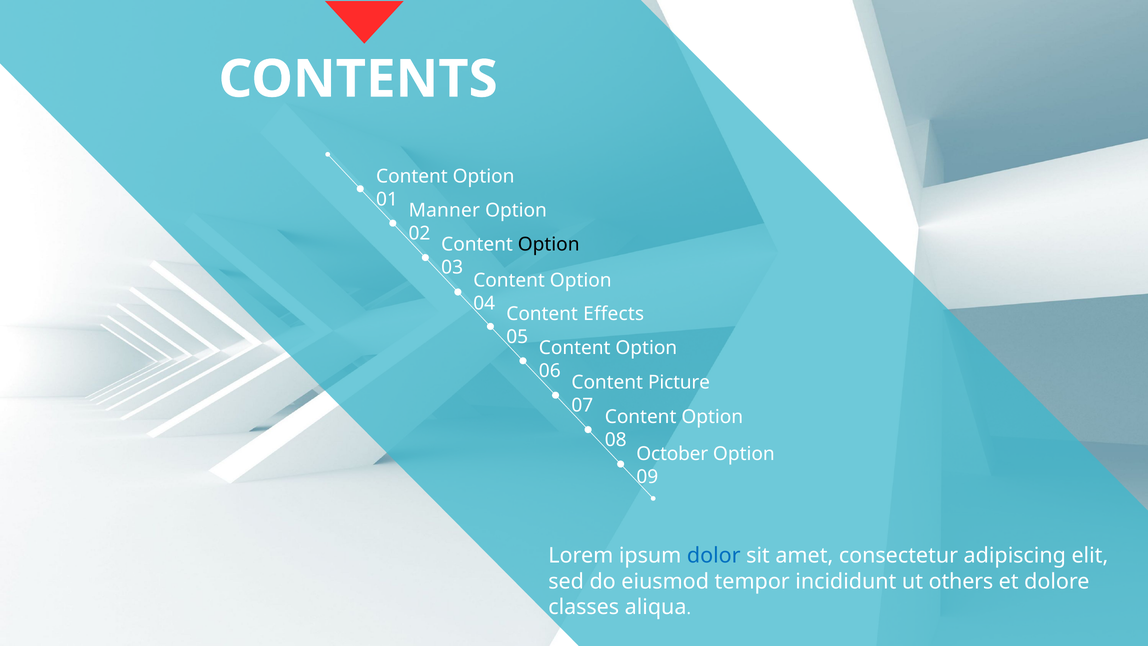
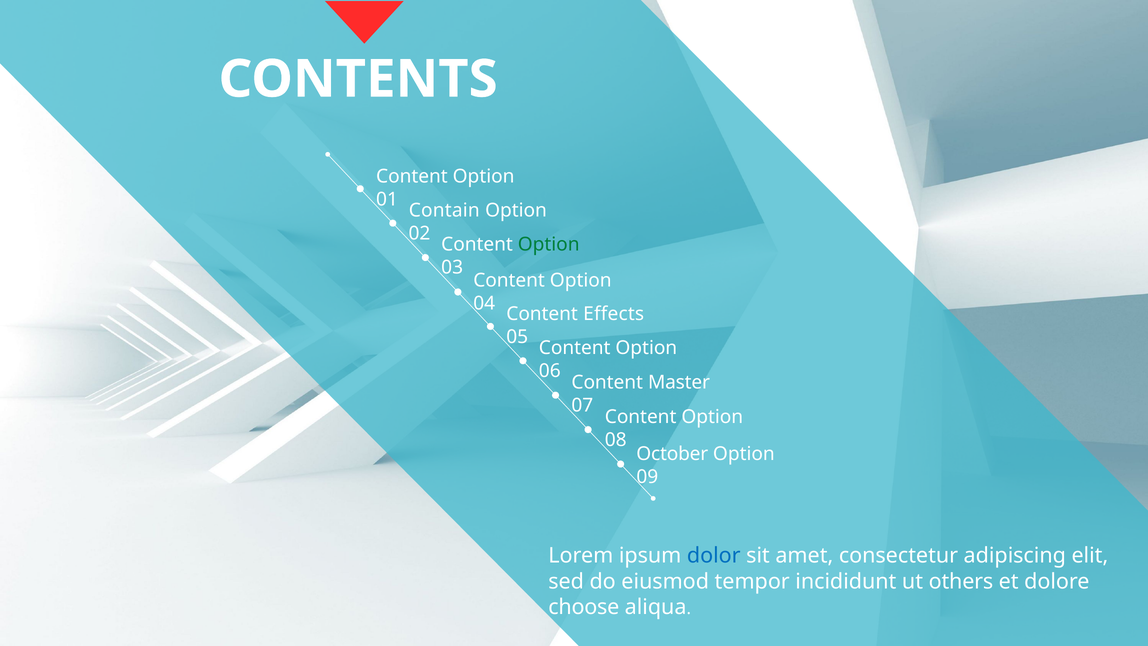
Manner: Manner -> Contain
Option at (549, 245) colour: black -> green
Picture: Picture -> Master
classes: classes -> choose
